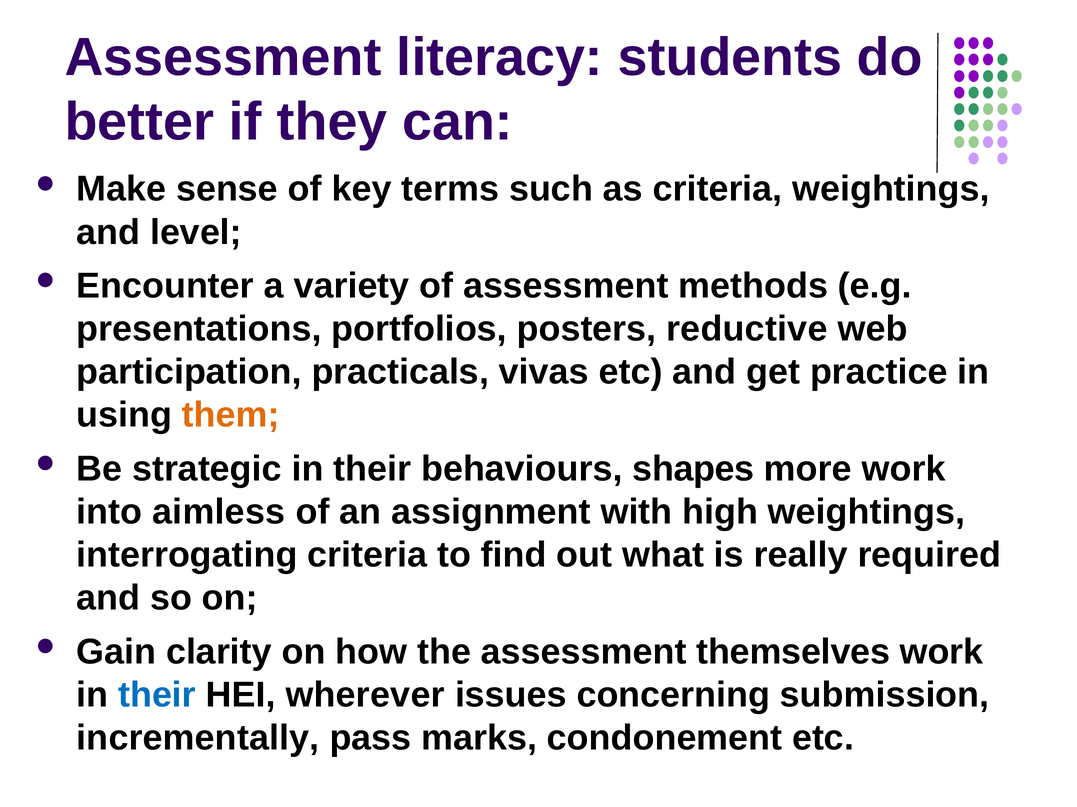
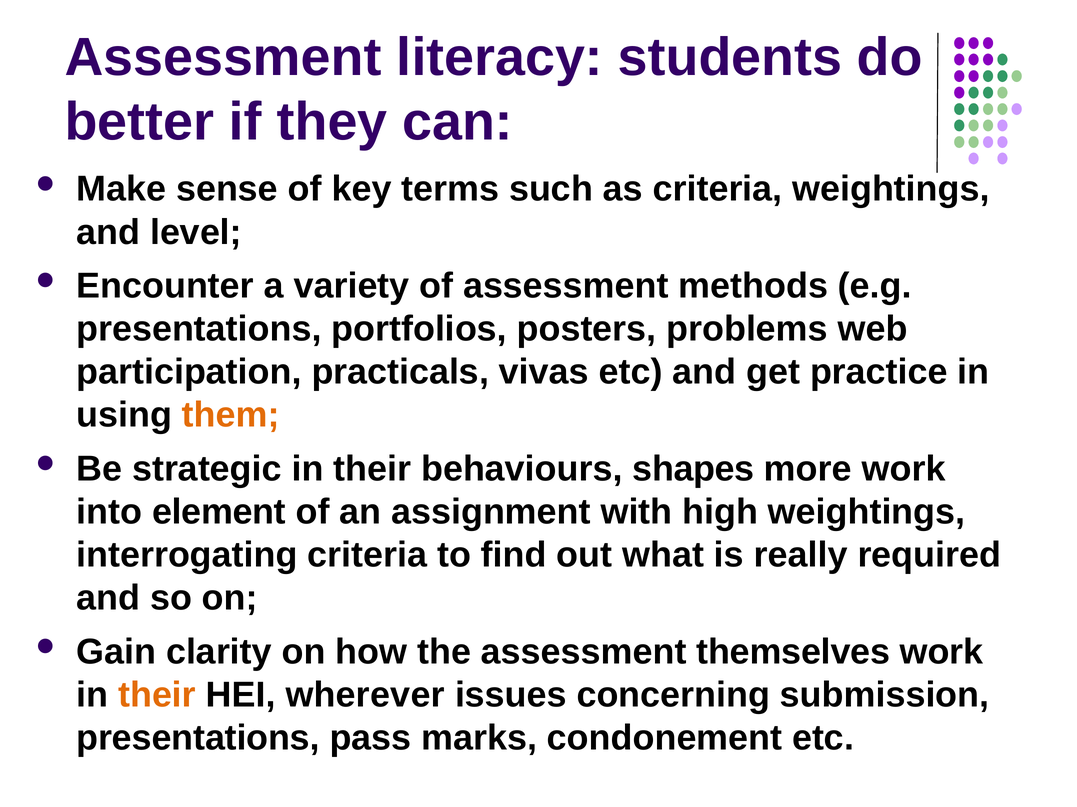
reductive: reductive -> problems
aimless: aimless -> element
their at (157, 695) colour: blue -> orange
incrementally at (198, 739): incrementally -> presentations
